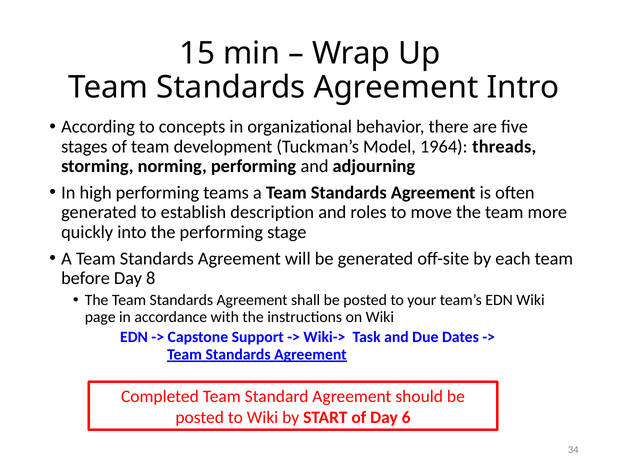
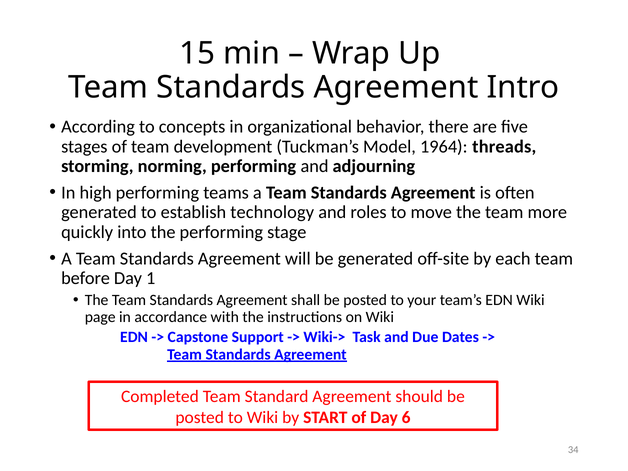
description: description -> technology
8: 8 -> 1
